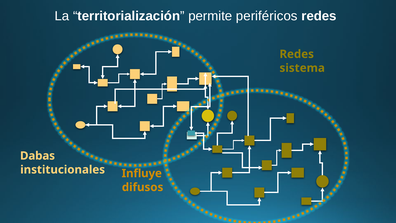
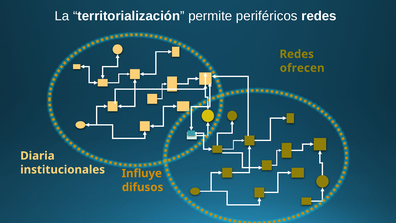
sistema: sistema -> ofrecen
Dabas: Dabas -> Diaria
